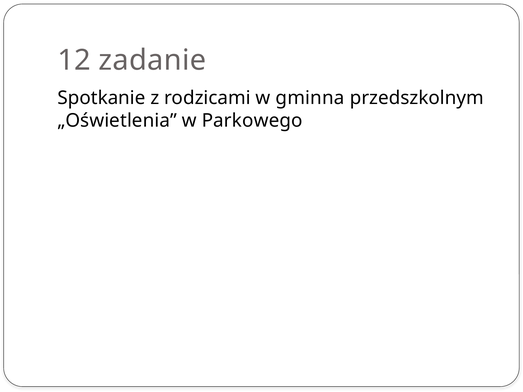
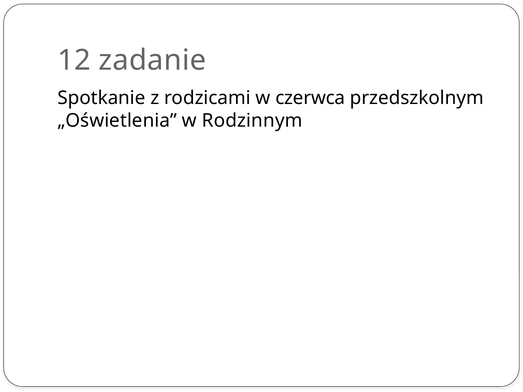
gminna: gminna -> czerwca
Parkowego: Parkowego -> Rodzinnym
